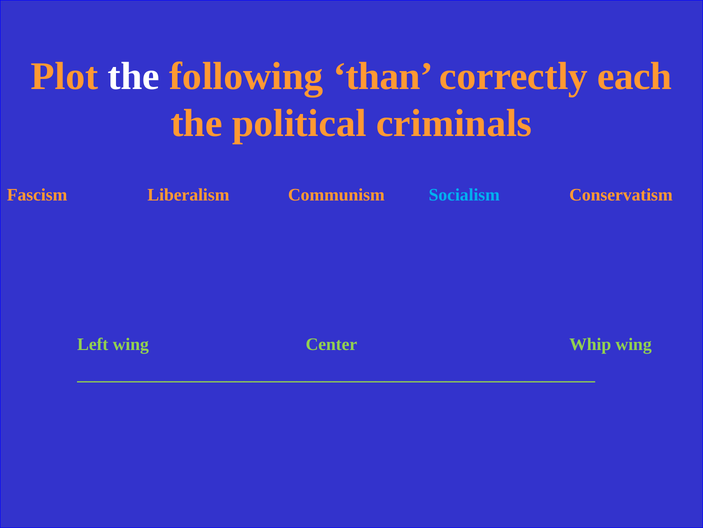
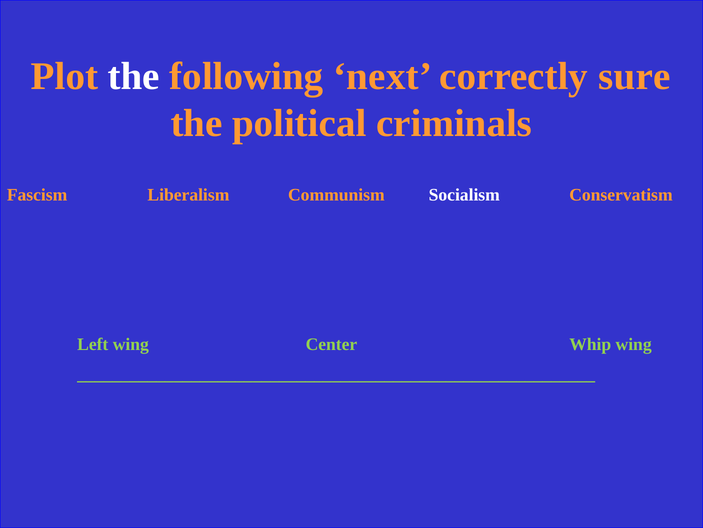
than: than -> next
each: each -> sure
Socialism colour: light blue -> white
